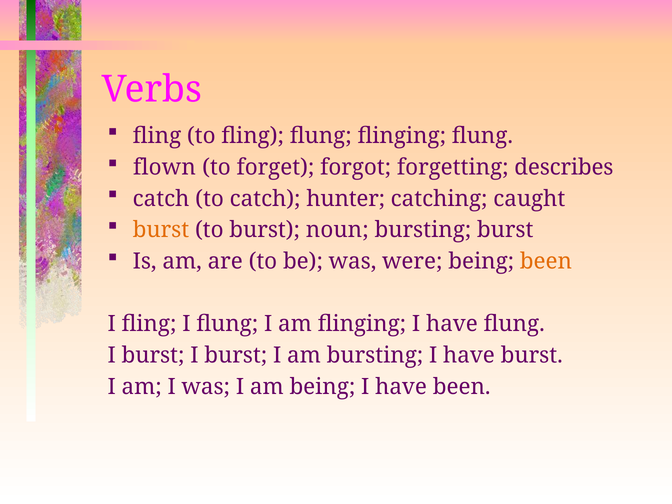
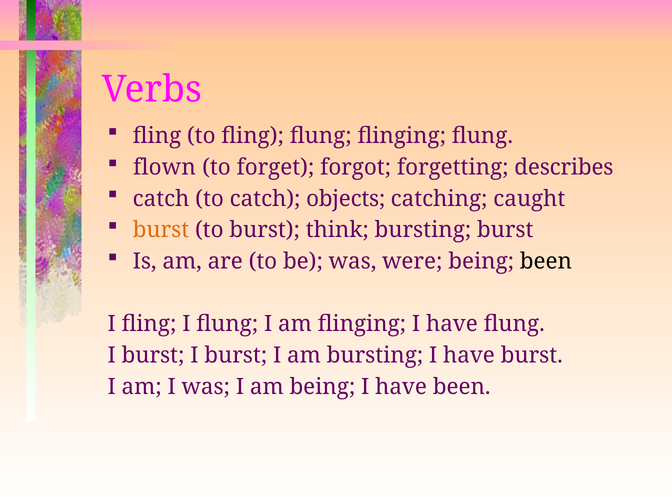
hunter: hunter -> objects
noun: noun -> think
been at (546, 261) colour: orange -> black
